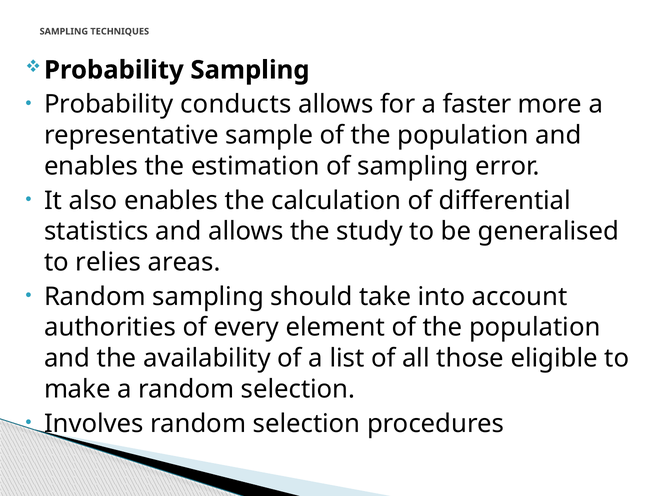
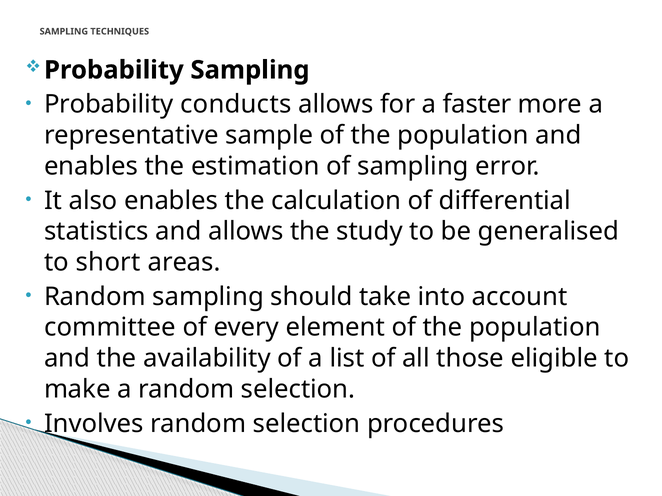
relies: relies -> short
authorities: authorities -> committee
